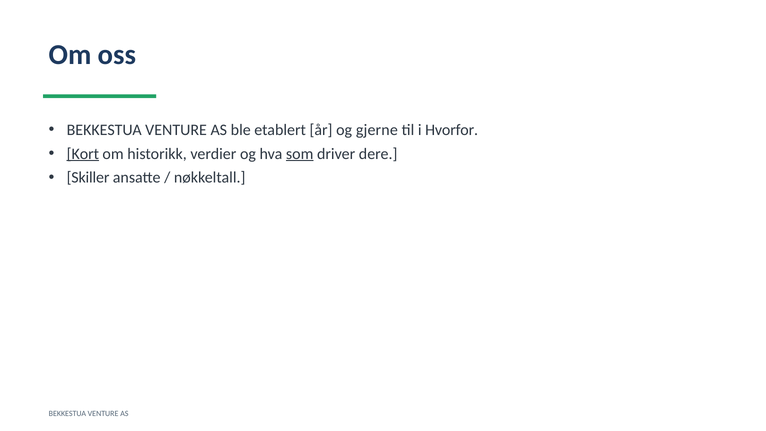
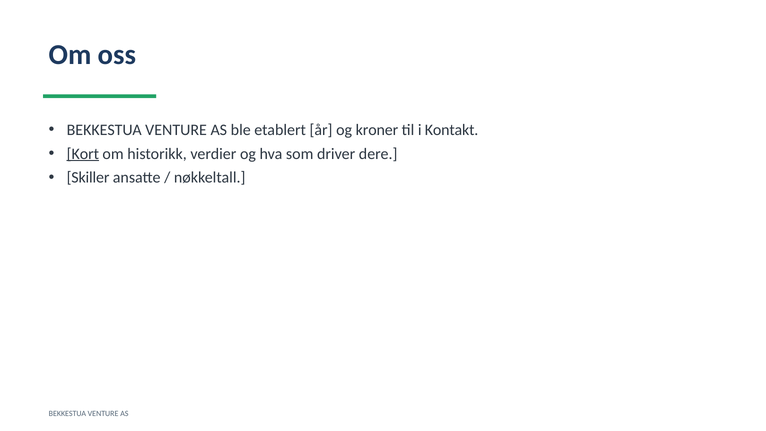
gjerne: gjerne -> kroner
Hvorfor: Hvorfor -> Kontakt
som underline: present -> none
